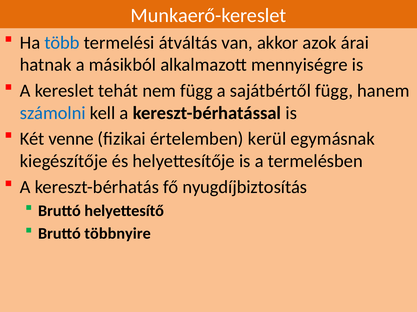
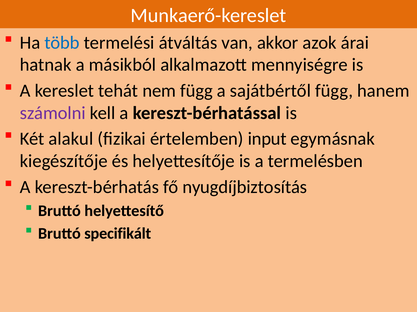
számolni colour: blue -> purple
venne: venne -> alakul
kerül: kerül -> input
többnyire: többnyire -> specifikált
